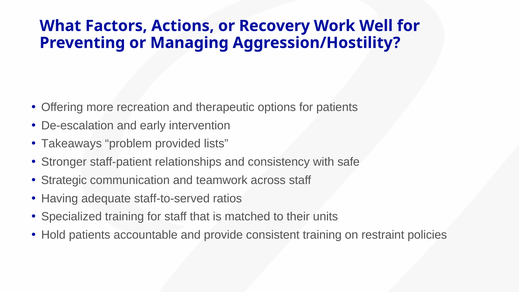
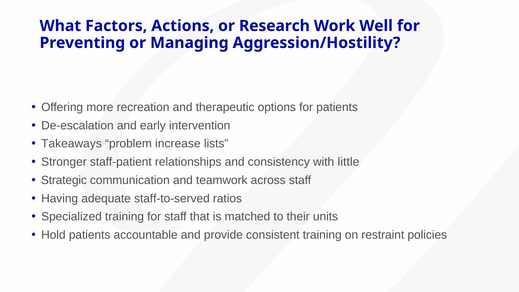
Recovery: Recovery -> Research
provided: provided -> increase
safe: safe -> little
